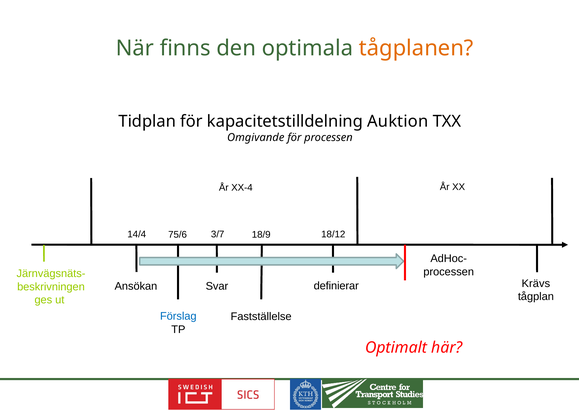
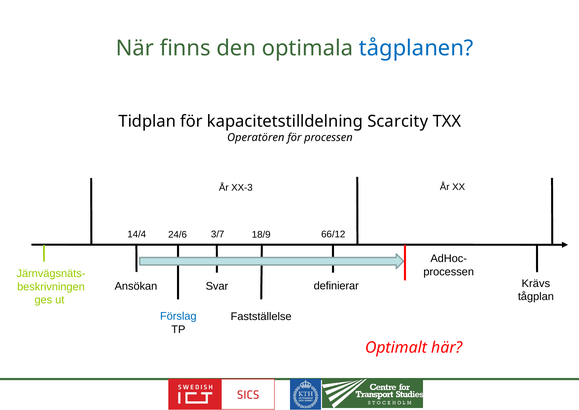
tågplanen colour: orange -> blue
Auktion: Auktion -> Scarcity
Omgivande: Omgivande -> Operatören
XX-4: XX-4 -> XX-3
75/6: 75/6 -> 24/6
18/12: 18/12 -> 66/12
